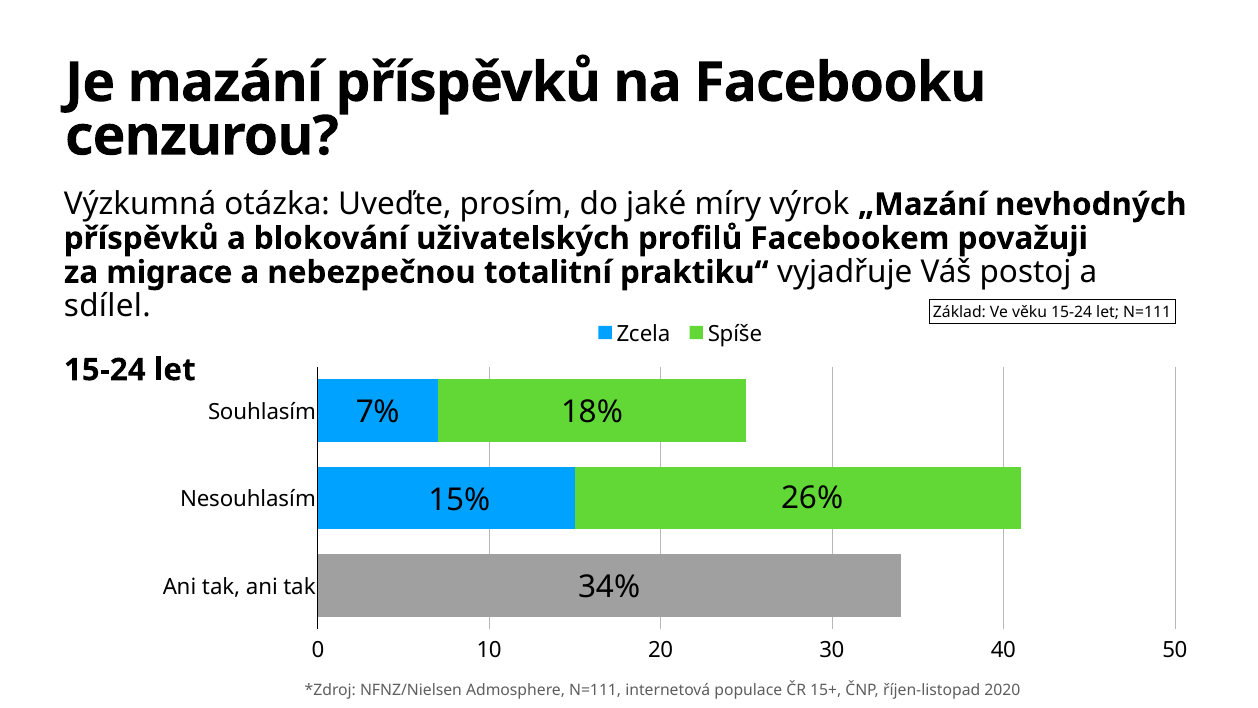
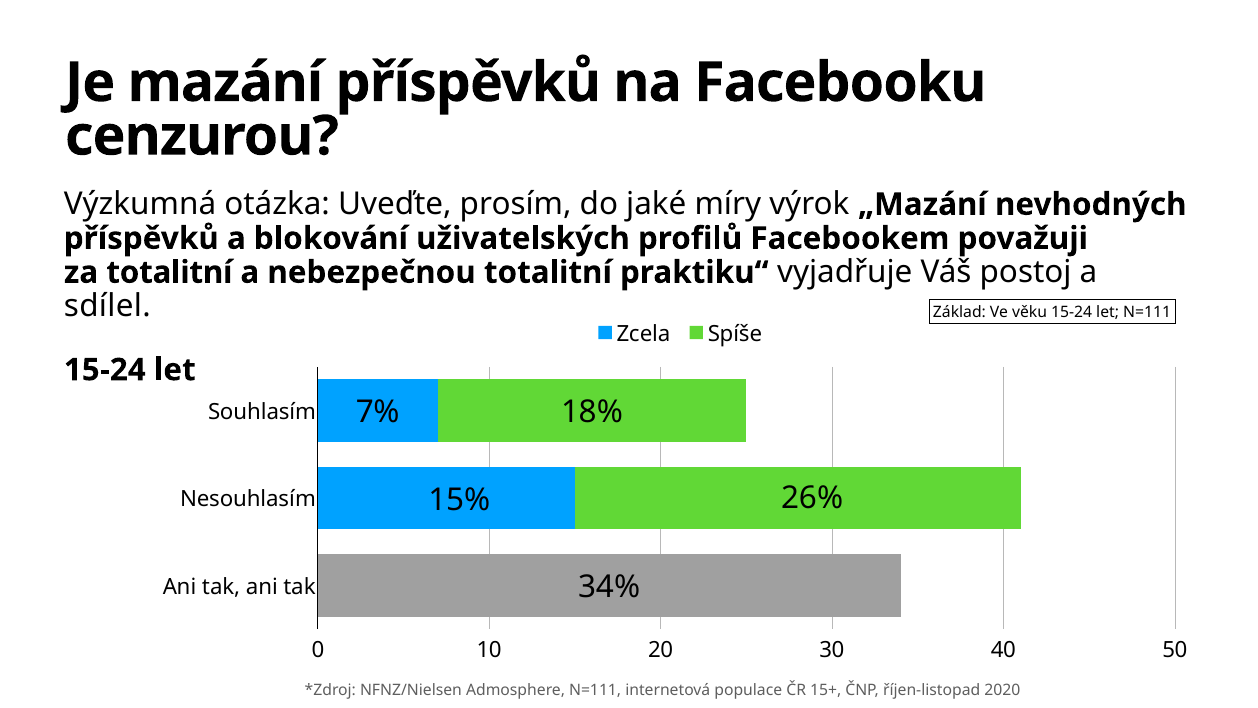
za migrace: migrace -> totalitní
